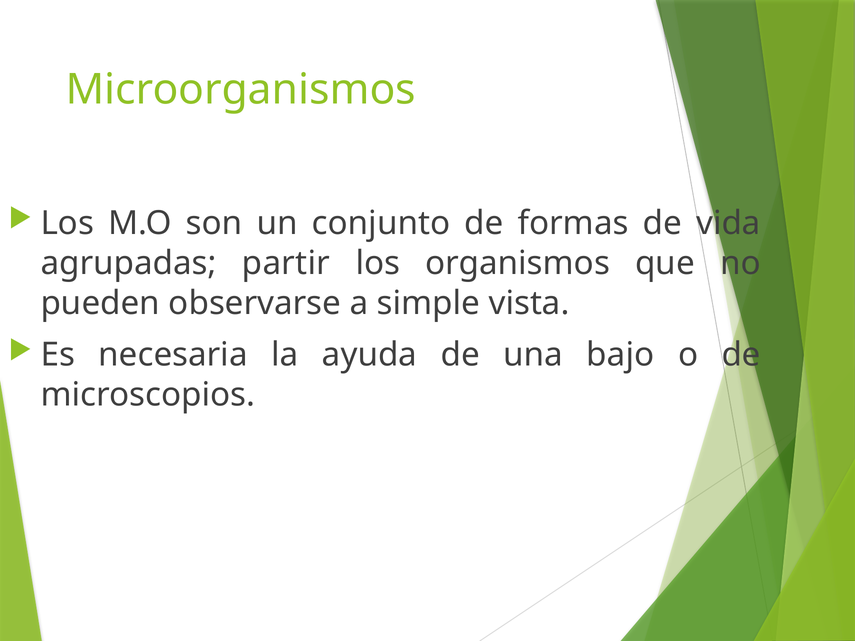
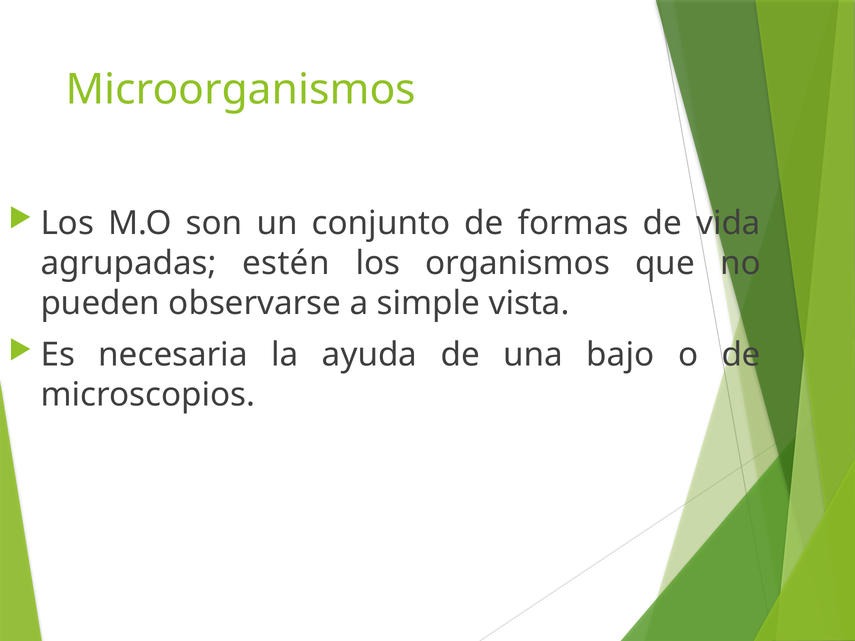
partir: partir -> estén
